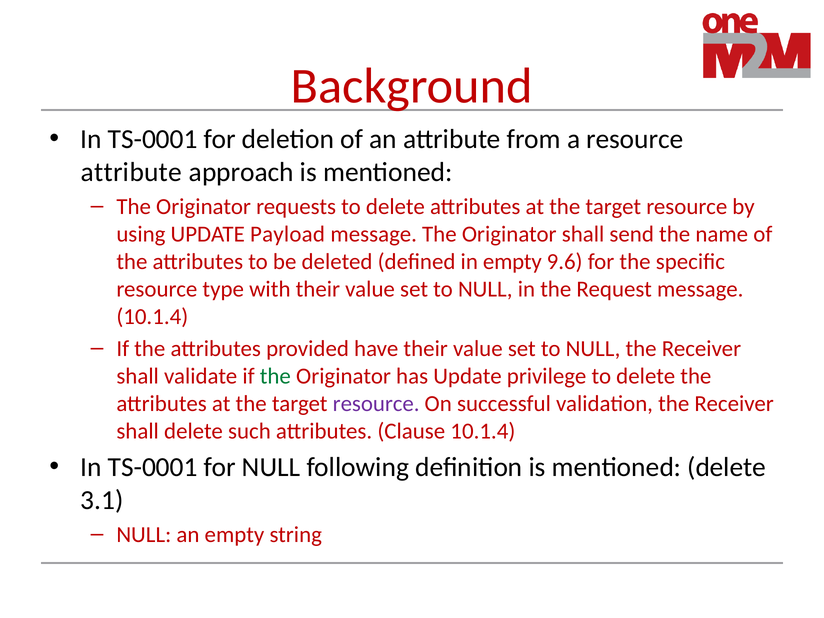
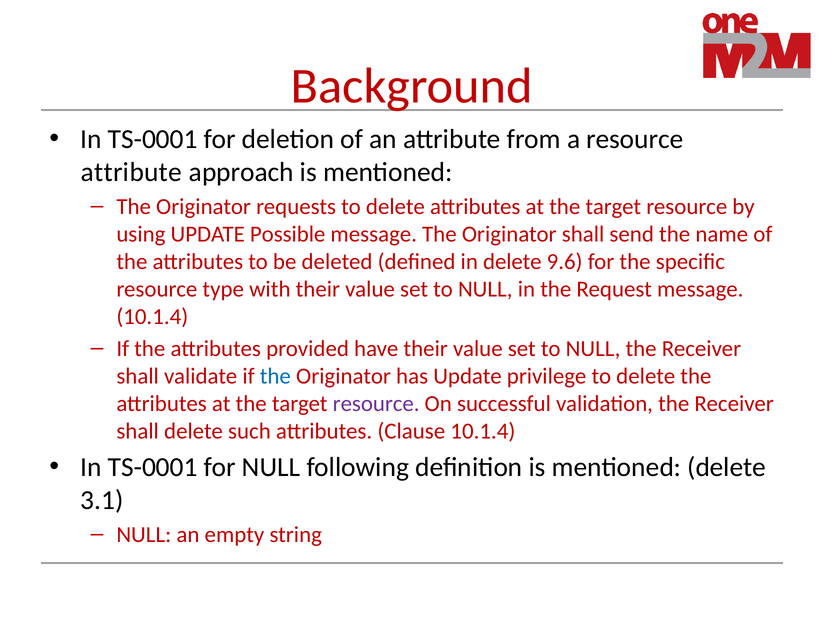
Payload: Payload -> Possible
in empty: empty -> delete
the at (275, 376) colour: green -> blue
